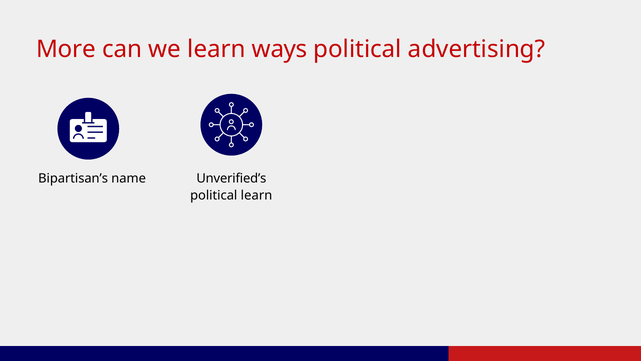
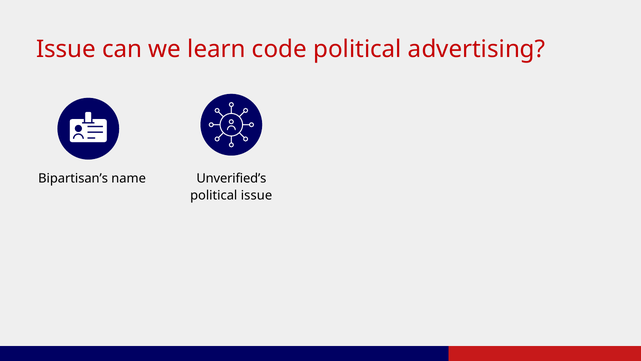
More at (66, 49): More -> Issue
ways: ways -> code
political learn: learn -> issue
